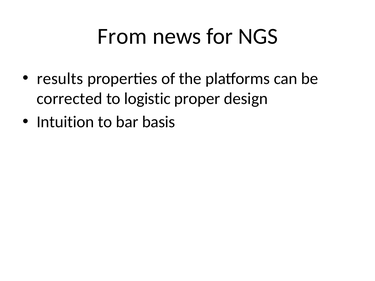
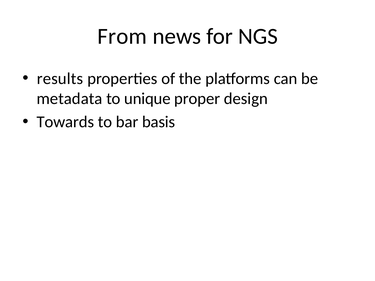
corrected: corrected -> metadata
logistic: logistic -> unique
Intuition: Intuition -> Towards
